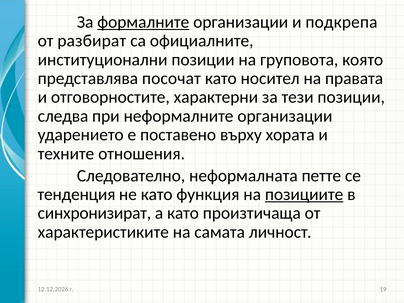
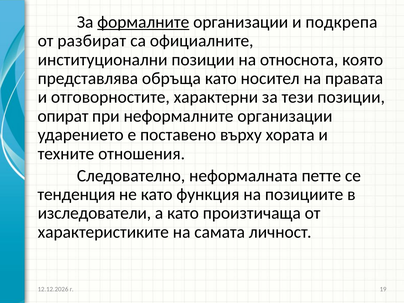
групово: групово -> относно
посочат: посочат -> обръща
следва: следва -> опират
позициите underline: present -> none
синхронизират: синхронизират -> изследователи
